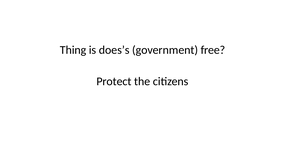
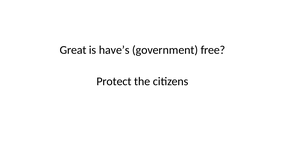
Thing: Thing -> Great
does’s: does’s -> have’s
